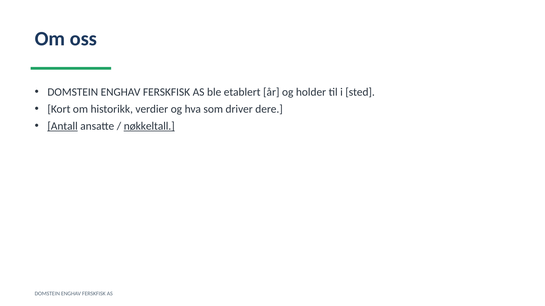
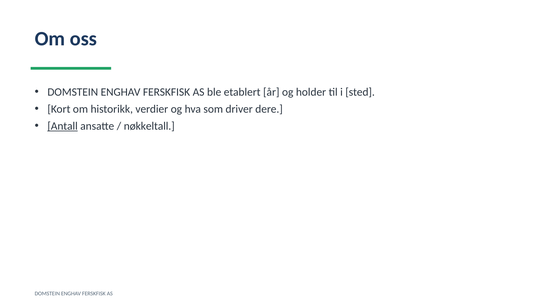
nøkkeltall underline: present -> none
